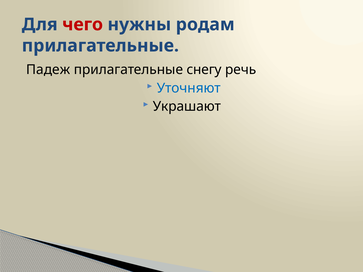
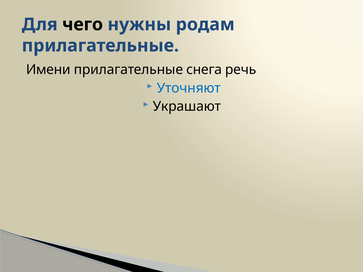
чего colour: red -> black
Падеж: Падеж -> Имени
снегу: снегу -> снега
